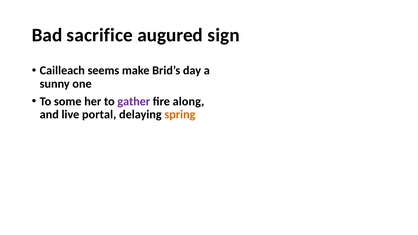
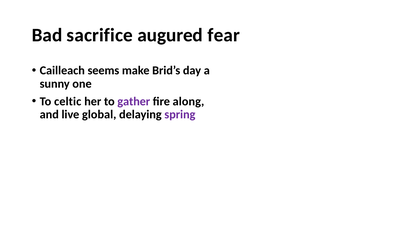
sign: sign -> fear
some: some -> celtic
portal: portal -> global
spring colour: orange -> purple
